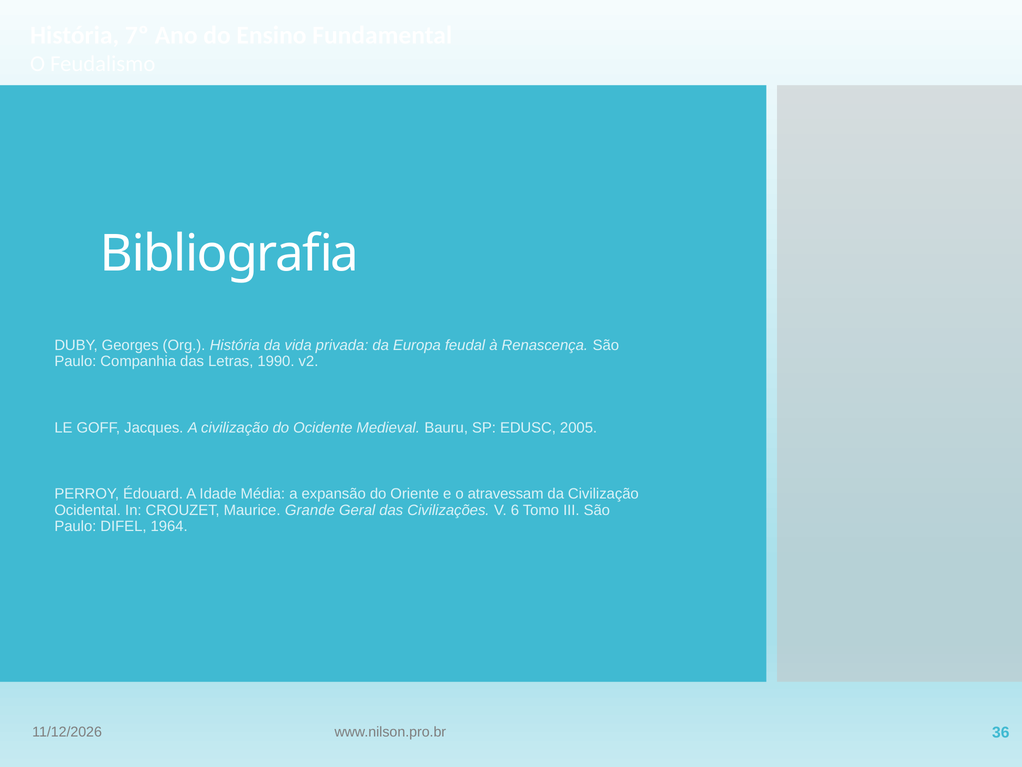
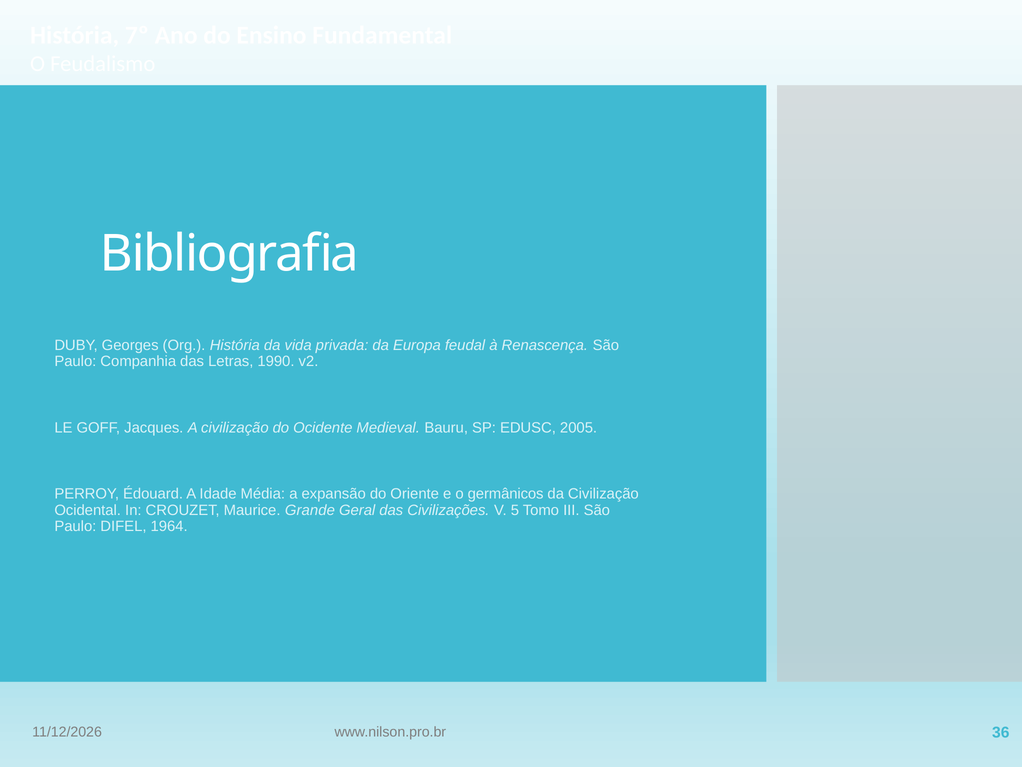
atravessam: atravessam -> germânicos
6: 6 -> 5
